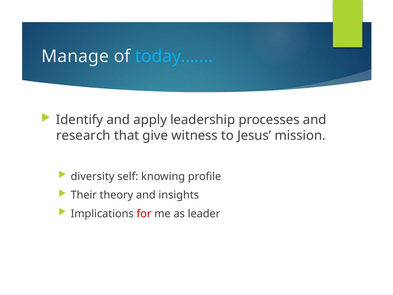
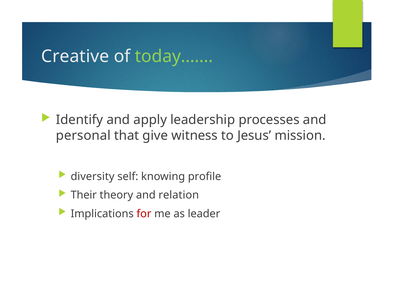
Manage: Manage -> Creative
today…… colour: light blue -> light green
research: research -> personal
insights: insights -> relation
